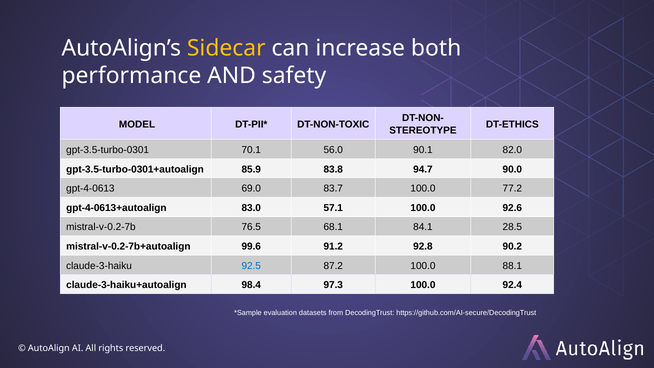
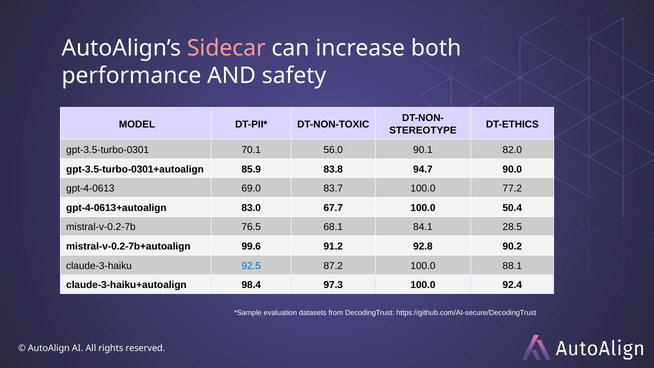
Sidecar colour: yellow -> pink
57.1: 57.1 -> 67.7
92.6: 92.6 -> 50.4
